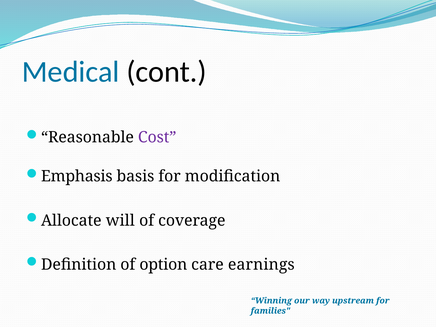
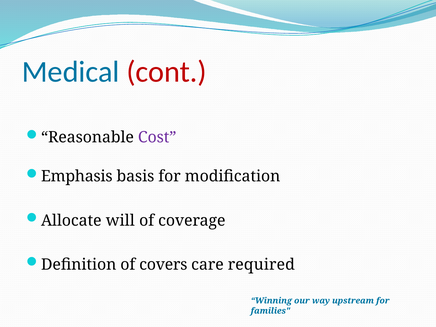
cont colour: black -> red
option: option -> covers
earnings: earnings -> required
